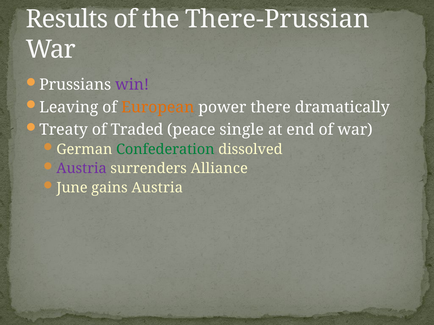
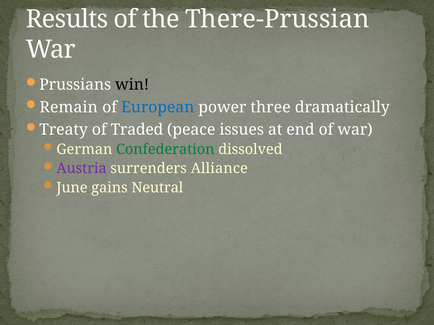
win colour: purple -> black
Leaving: Leaving -> Remain
European colour: orange -> blue
there: there -> three
single: single -> issues
gains Austria: Austria -> Neutral
